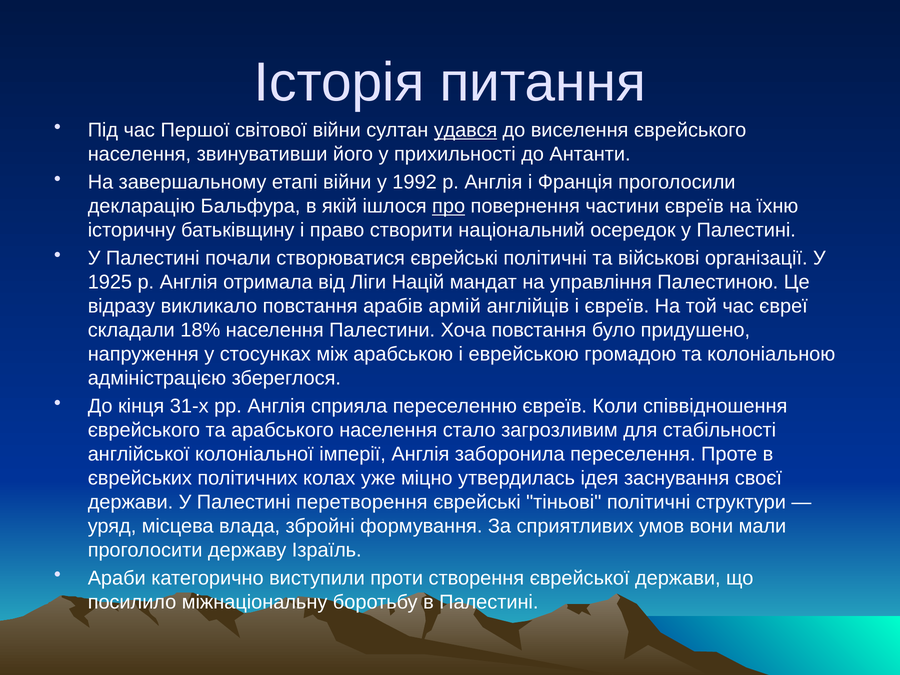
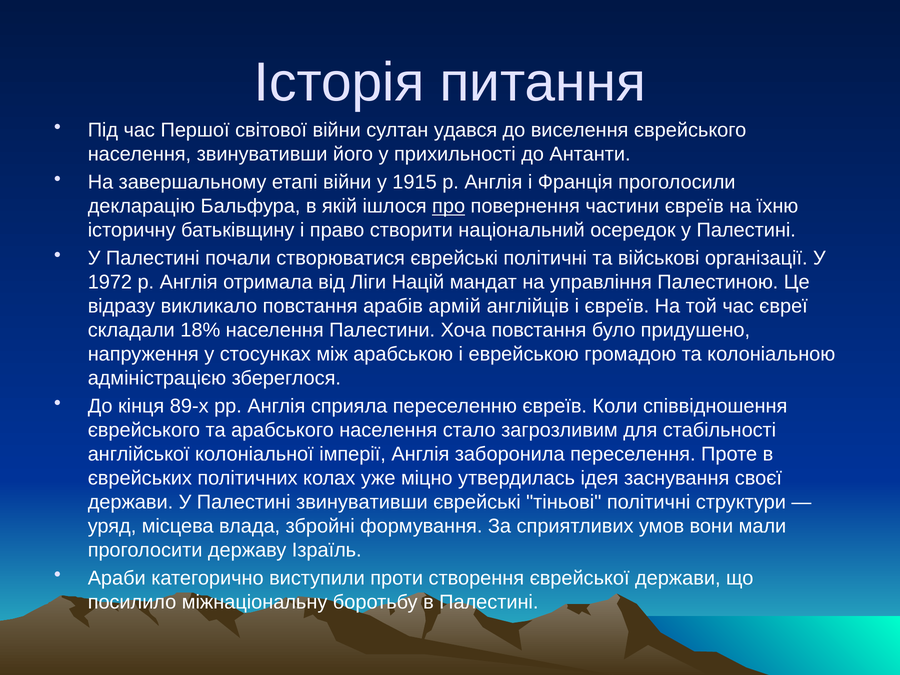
удався underline: present -> none
1992: 1992 -> 1915
1925: 1925 -> 1972
31-х: 31-х -> 89-х
Палестині перетворення: перетворення -> звинувативши
